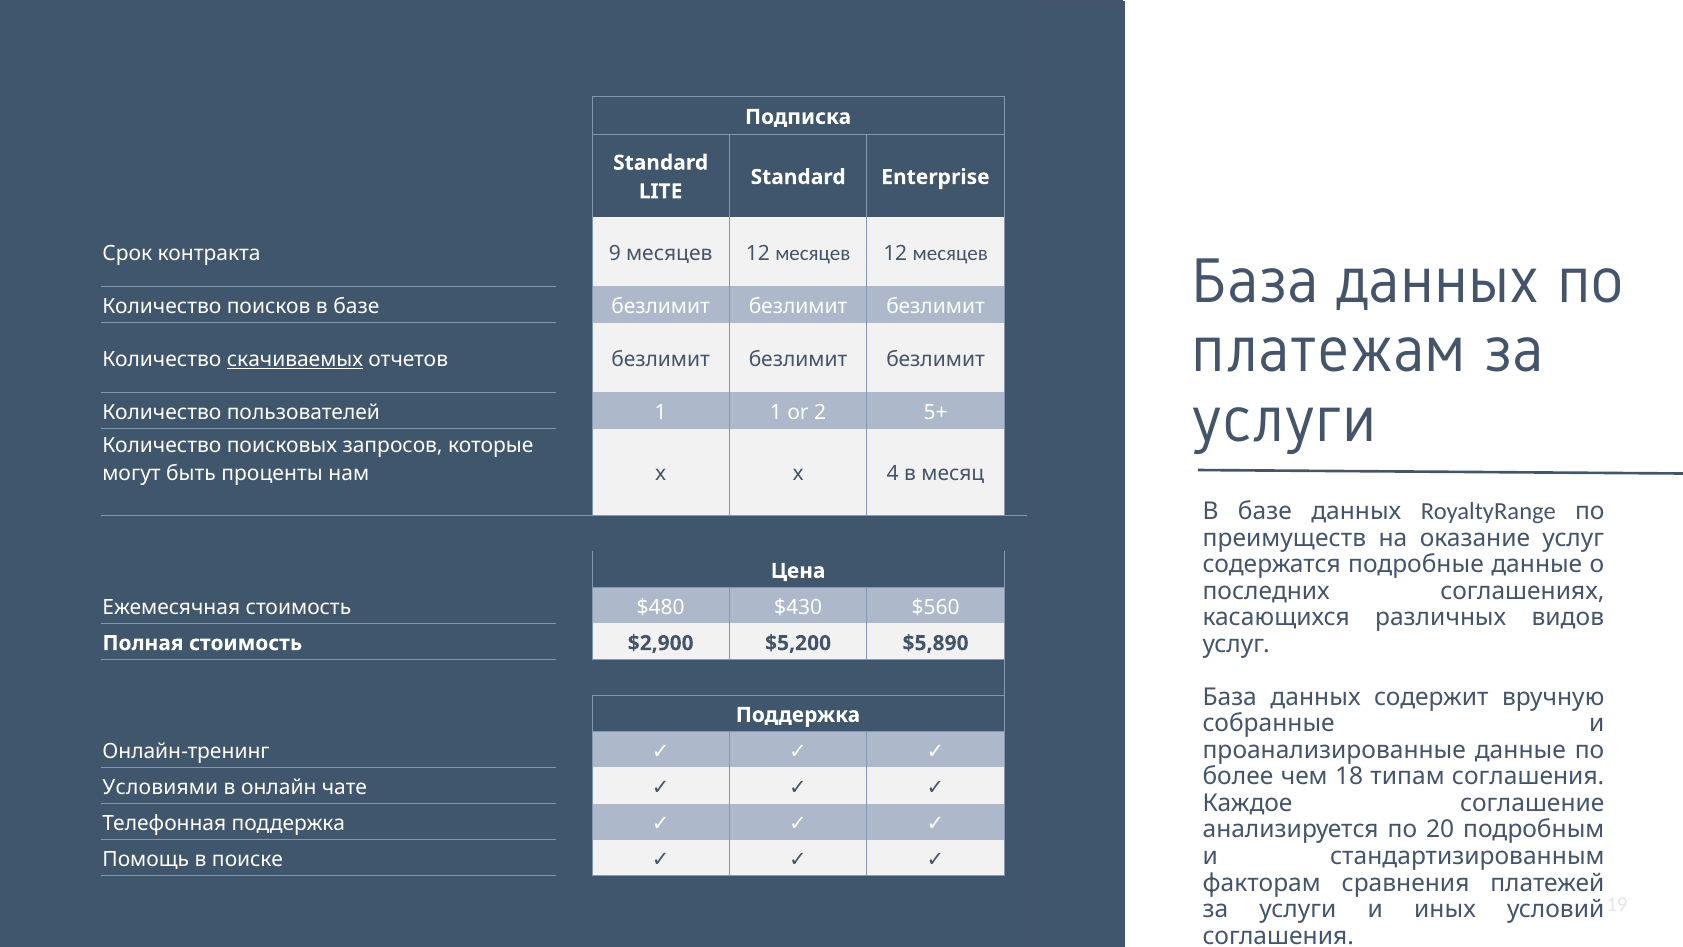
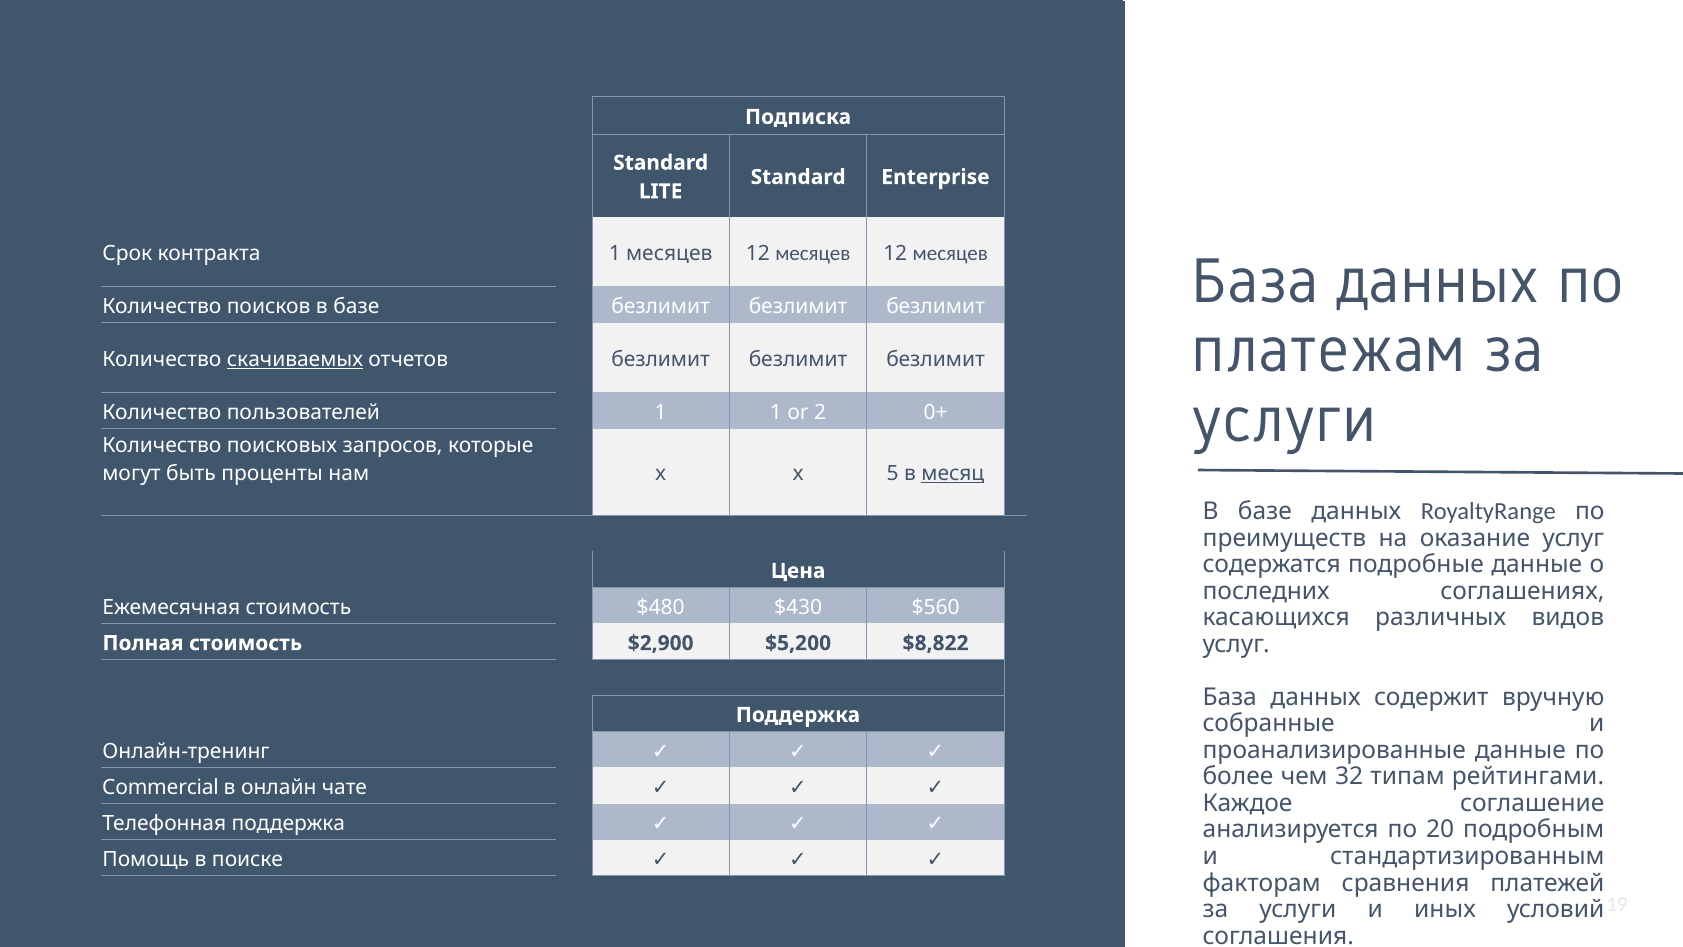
контракта 9: 9 -> 1
5+: 5+ -> 0+
4: 4 -> 5
месяц underline: none -> present
$5,890: $5,890 -> $8,822
18: 18 -> 32
соглашения at (1528, 777): соглашения -> рейтингами
Условиями: Условиями -> Commercial
